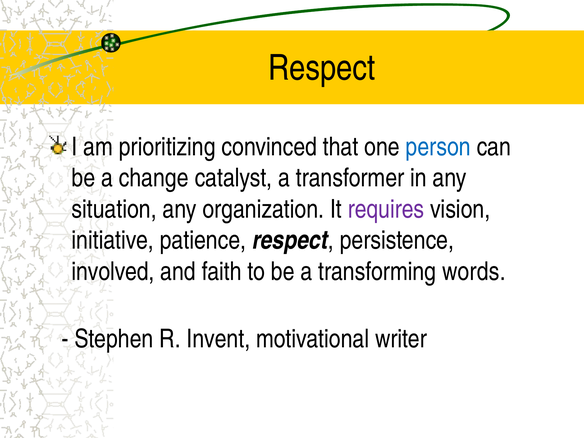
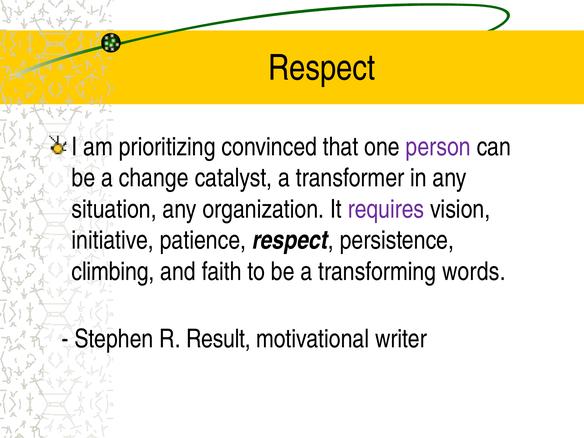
person colour: blue -> purple
involved: involved -> climbing
Invent: Invent -> Result
